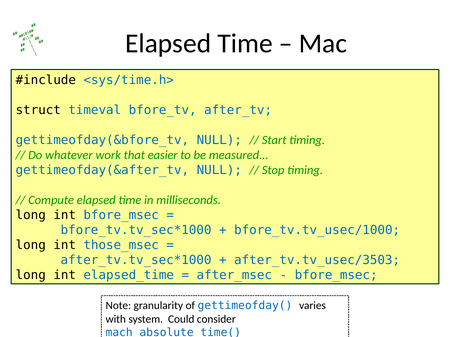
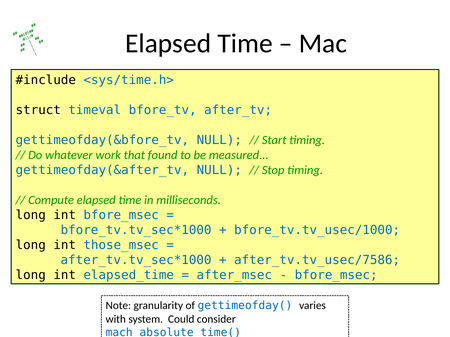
easier: easier -> found
after_tv.tv_usec/3503: after_tv.tv_usec/3503 -> after_tv.tv_usec/7586
